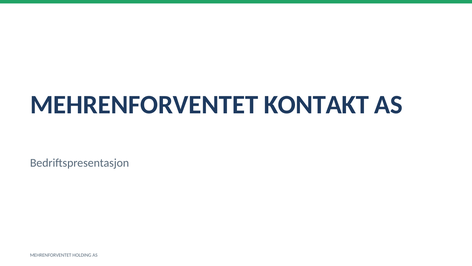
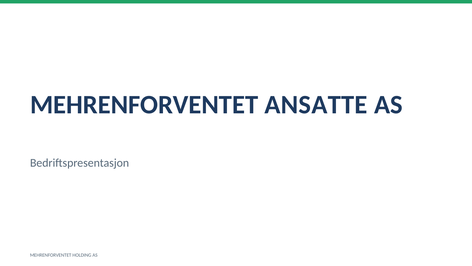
KONTAKT: KONTAKT -> ANSATTE
